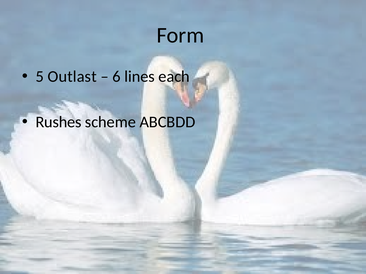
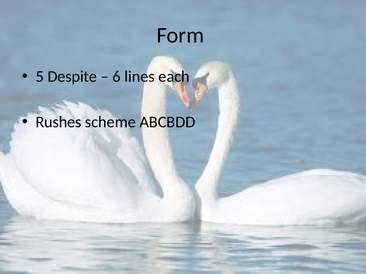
Outlast: Outlast -> Despite
